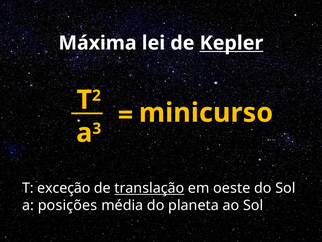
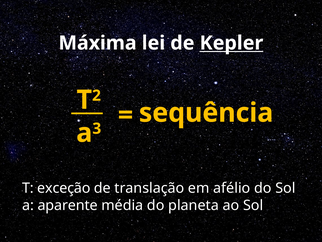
minicurso: minicurso -> sequência
translação underline: present -> none
oeste: oeste -> afélio
posições: posições -> aparente
